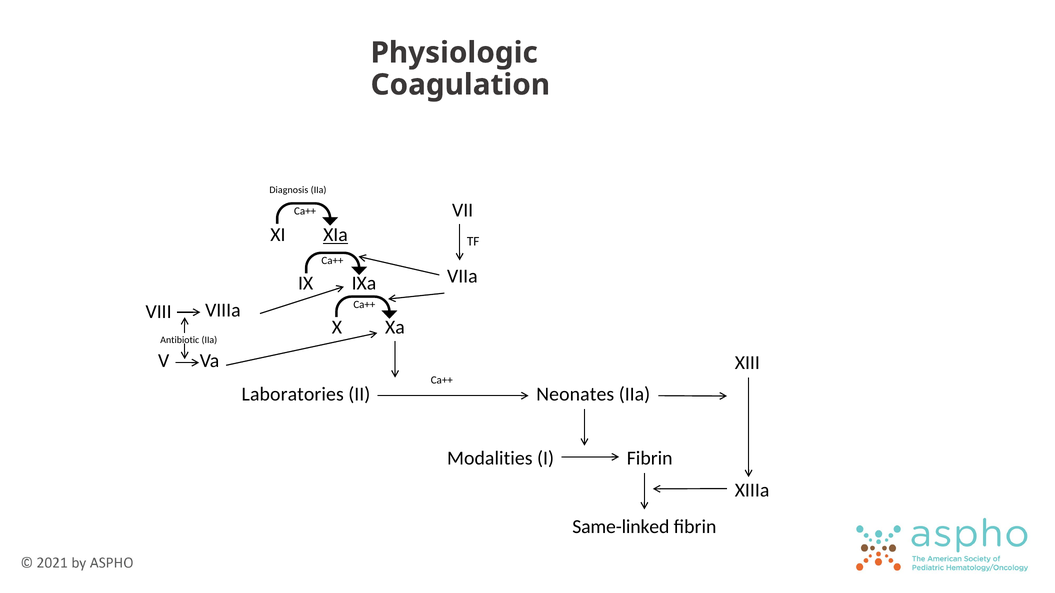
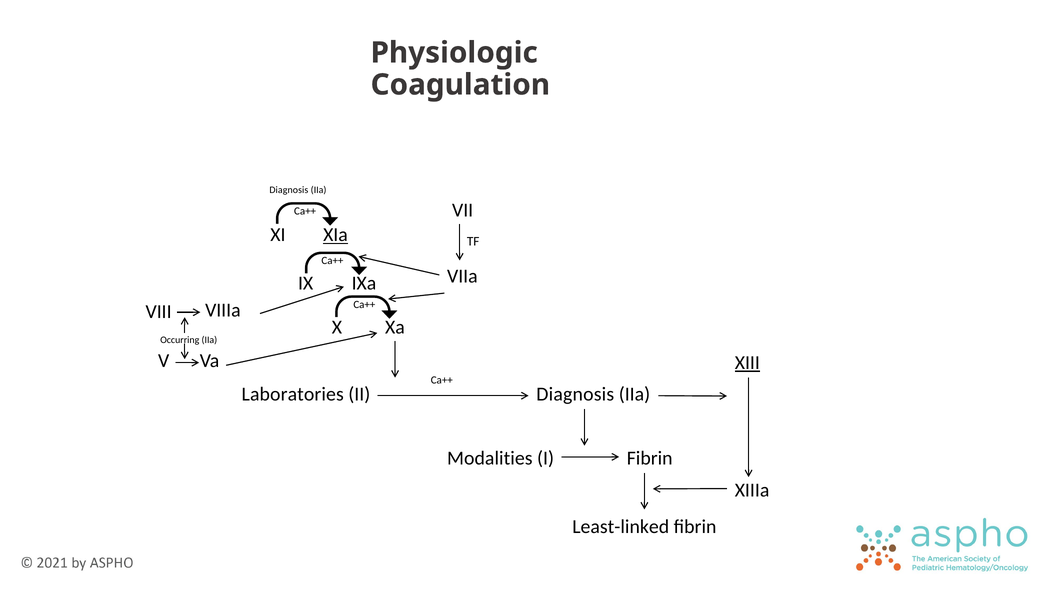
Antibiotic: Antibiotic -> Occurring
XIII underline: none -> present
II Neonates: Neonates -> Diagnosis
Same-linked: Same-linked -> Least-linked
